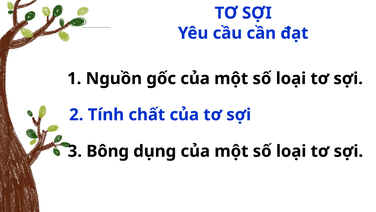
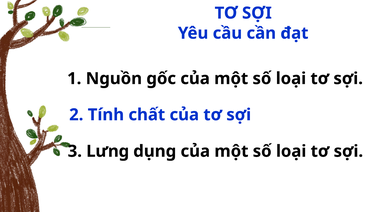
Bông: Bông -> Lưng
